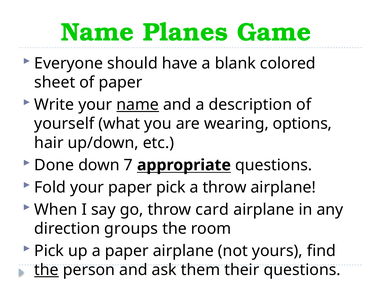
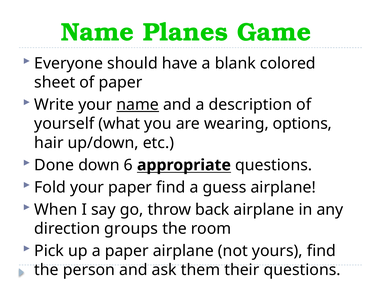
7: 7 -> 6
paper pick: pick -> find
a throw: throw -> guess
card: card -> back
the at (46, 270) underline: present -> none
